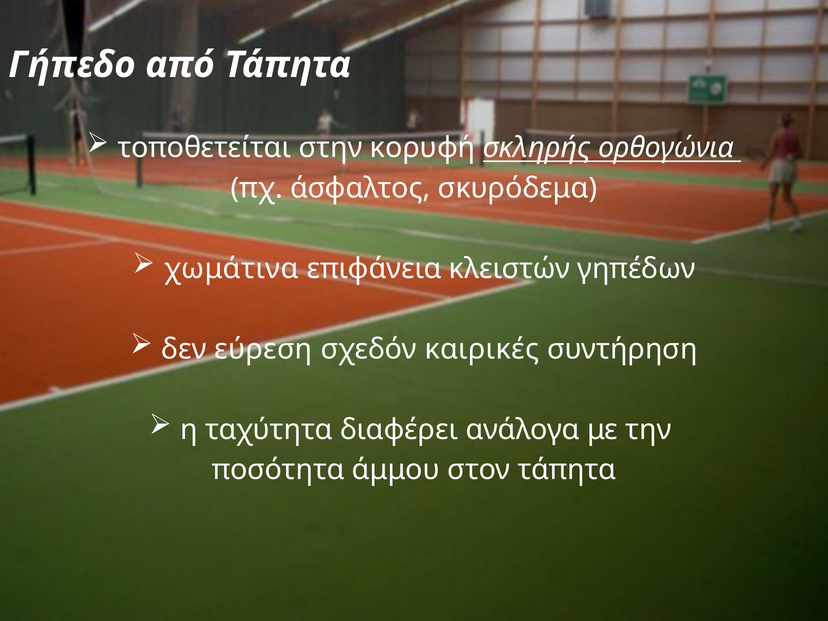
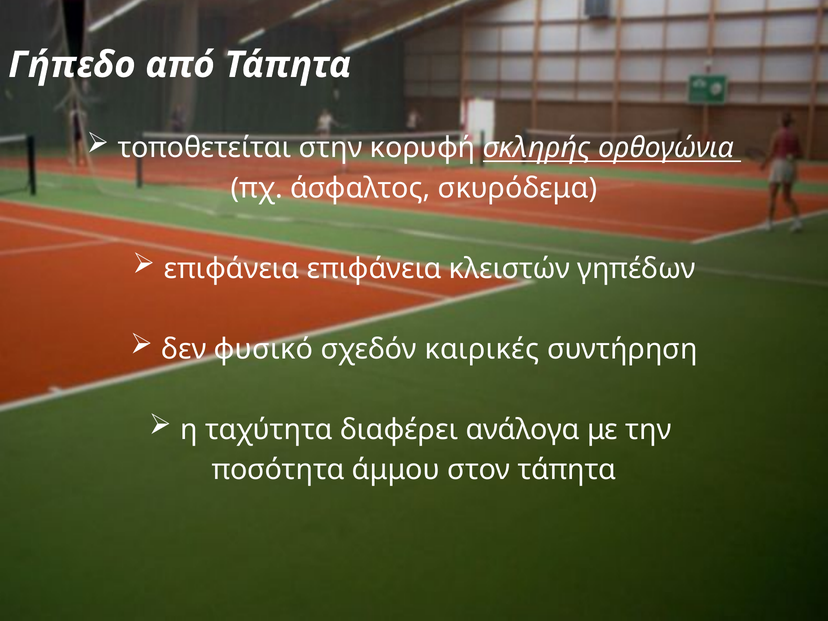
χωμάτινα at (231, 269): χωμάτινα -> επιφάνεια
εύρεση: εύρεση -> φυσικό
